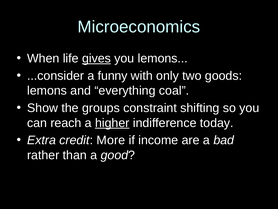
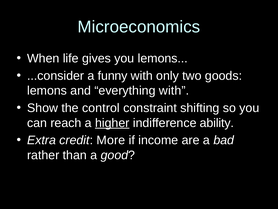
gives underline: present -> none
everything coal: coal -> with
groups: groups -> control
today: today -> ability
